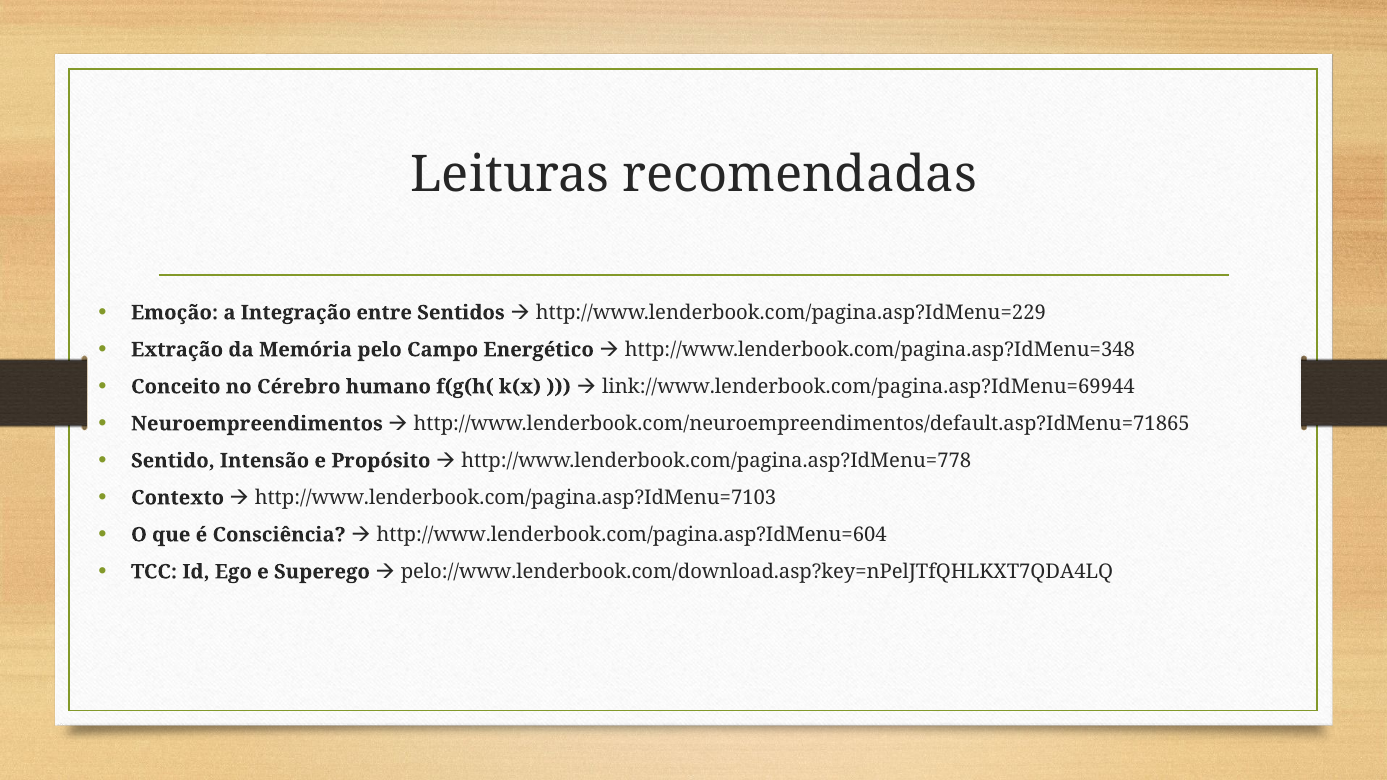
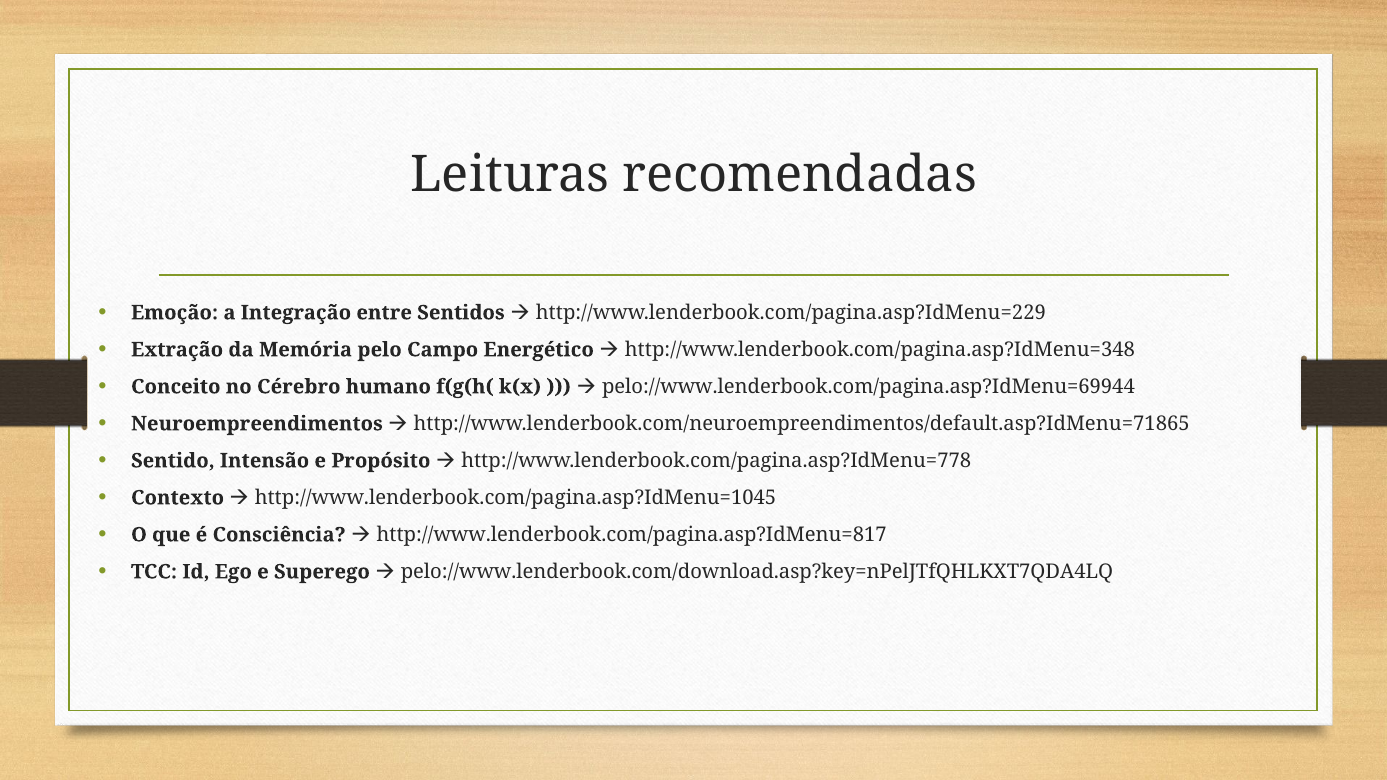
link://www.lenderbook.com/pagina.asp?IdMenu=69944: link://www.lenderbook.com/pagina.asp?IdMenu=69944 -> pelo://www.lenderbook.com/pagina.asp?IdMenu=69944
http://www.lenderbook.com/pagina.asp?IdMenu=7103: http://www.lenderbook.com/pagina.asp?IdMenu=7103 -> http://www.lenderbook.com/pagina.asp?IdMenu=1045
http://www.lenderbook.com/pagina.asp?IdMenu=604: http://www.lenderbook.com/pagina.asp?IdMenu=604 -> http://www.lenderbook.com/pagina.asp?IdMenu=817
